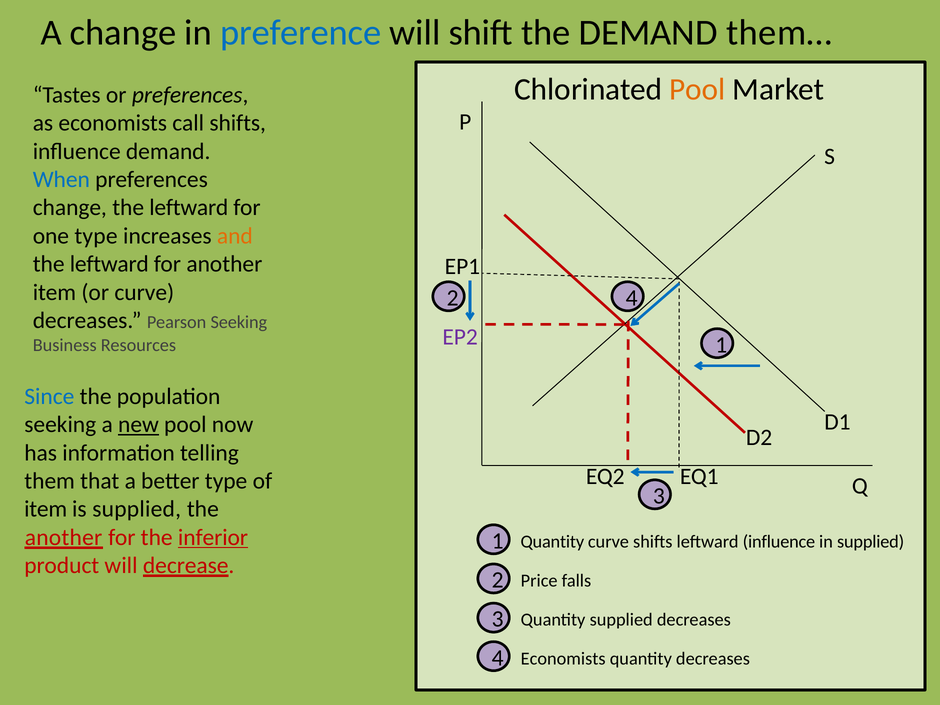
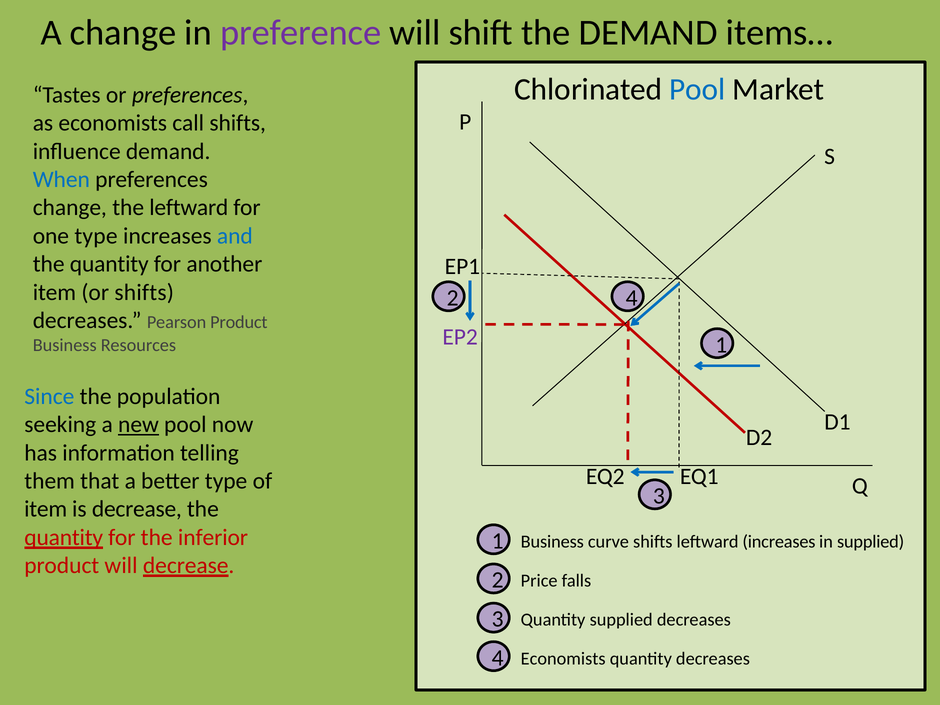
preference colour: blue -> purple
them…: them… -> items…
Pool at (697, 89) colour: orange -> blue
and colour: orange -> blue
leftward at (109, 264): leftward -> quantity
or curve: curve -> shifts
Pearson Seeking: Seeking -> Product
is supplied: supplied -> decrease
another at (64, 537): another -> quantity
inferior underline: present -> none
Quantity at (552, 542): Quantity -> Business
leftward influence: influence -> increases
